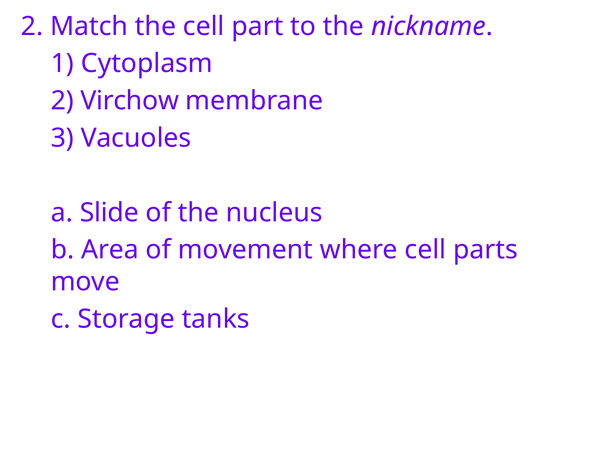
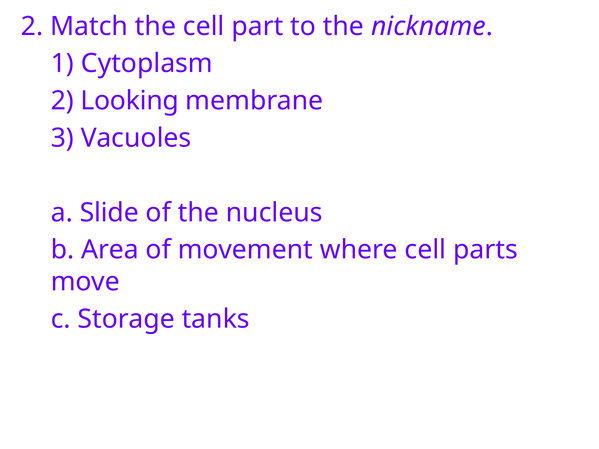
Virchow: Virchow -> Looking
